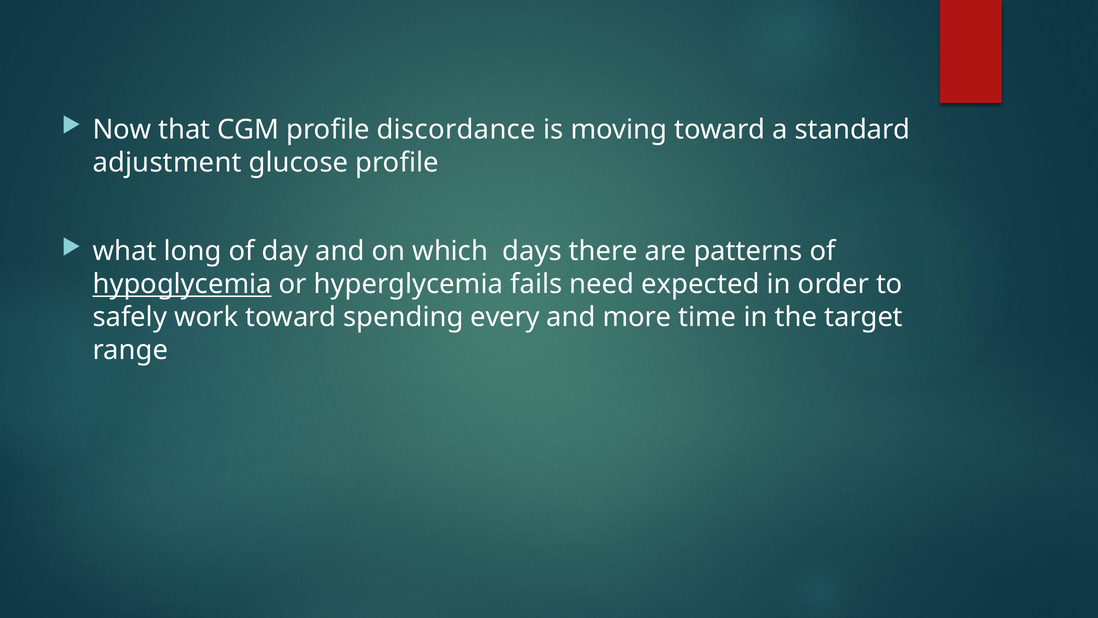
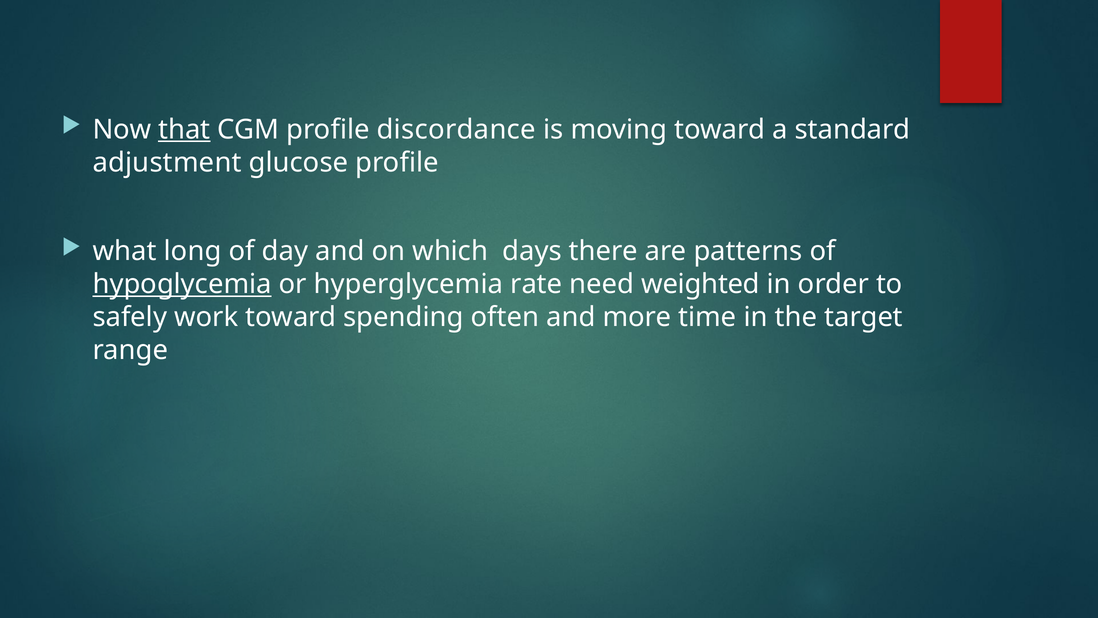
that underline: none -> present
fails: fails -> rate
expected: expected -> weighted
every: every -> often
